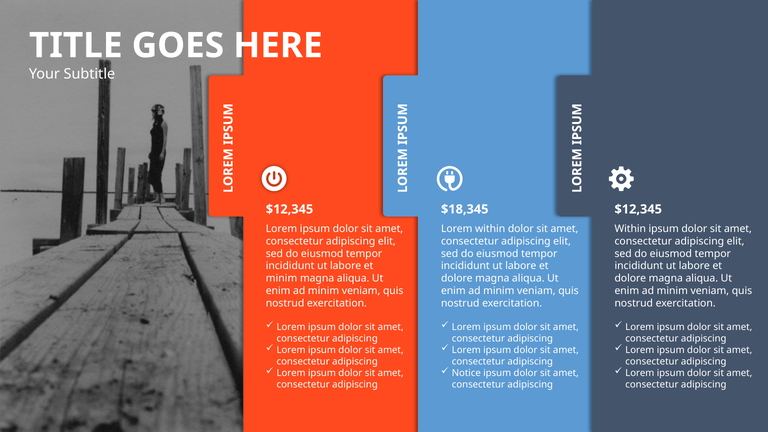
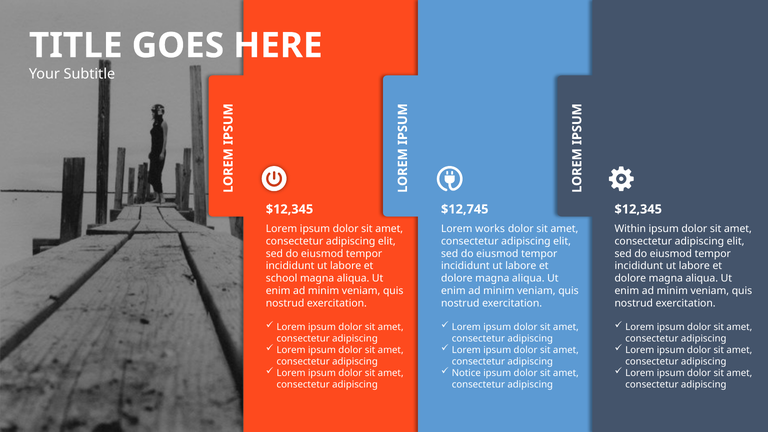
$18,345: $18,345 -> $12,745
Lorem within: within -> works
minim at (282, 279): minim -> school
